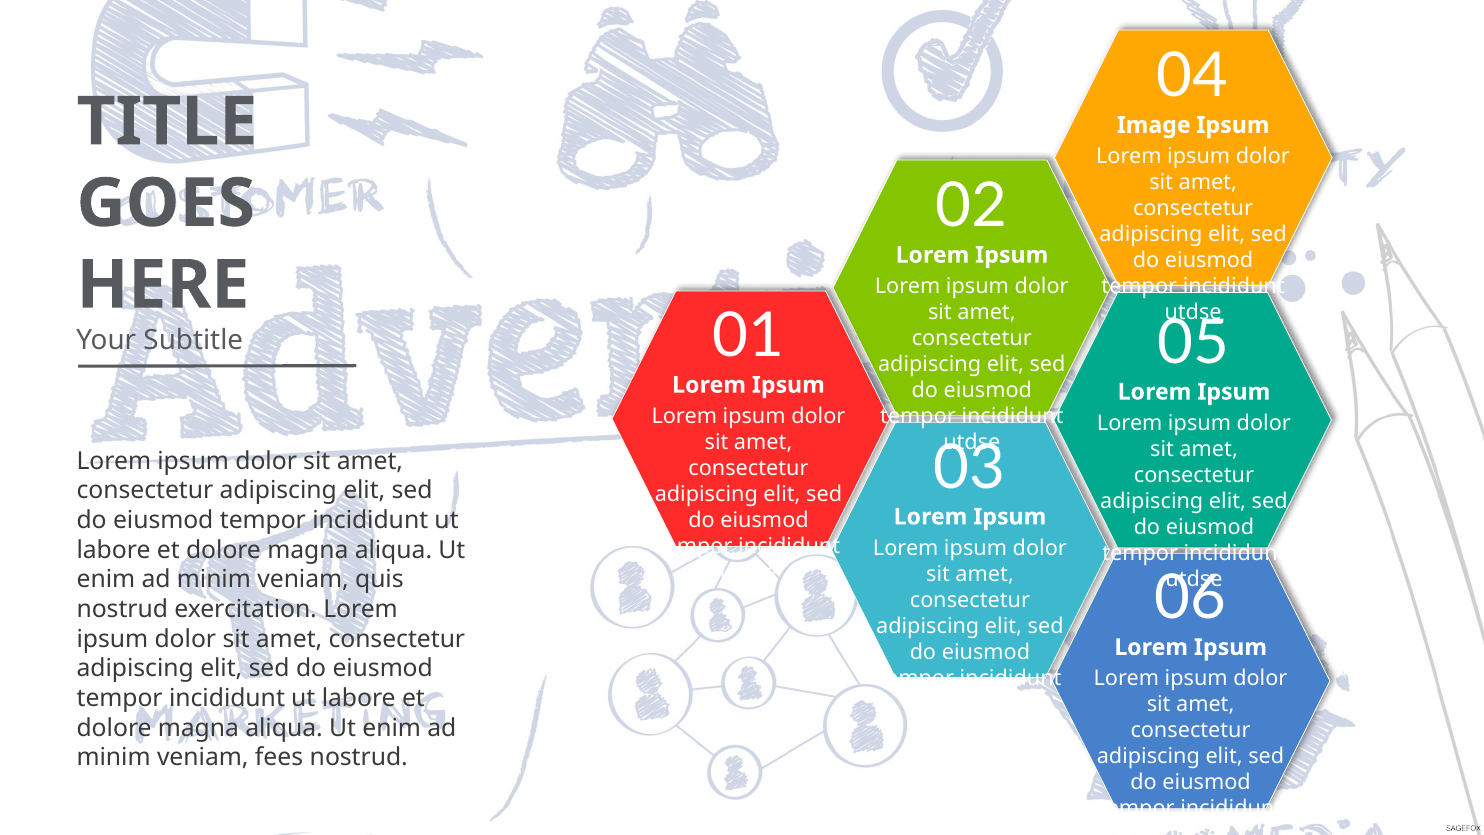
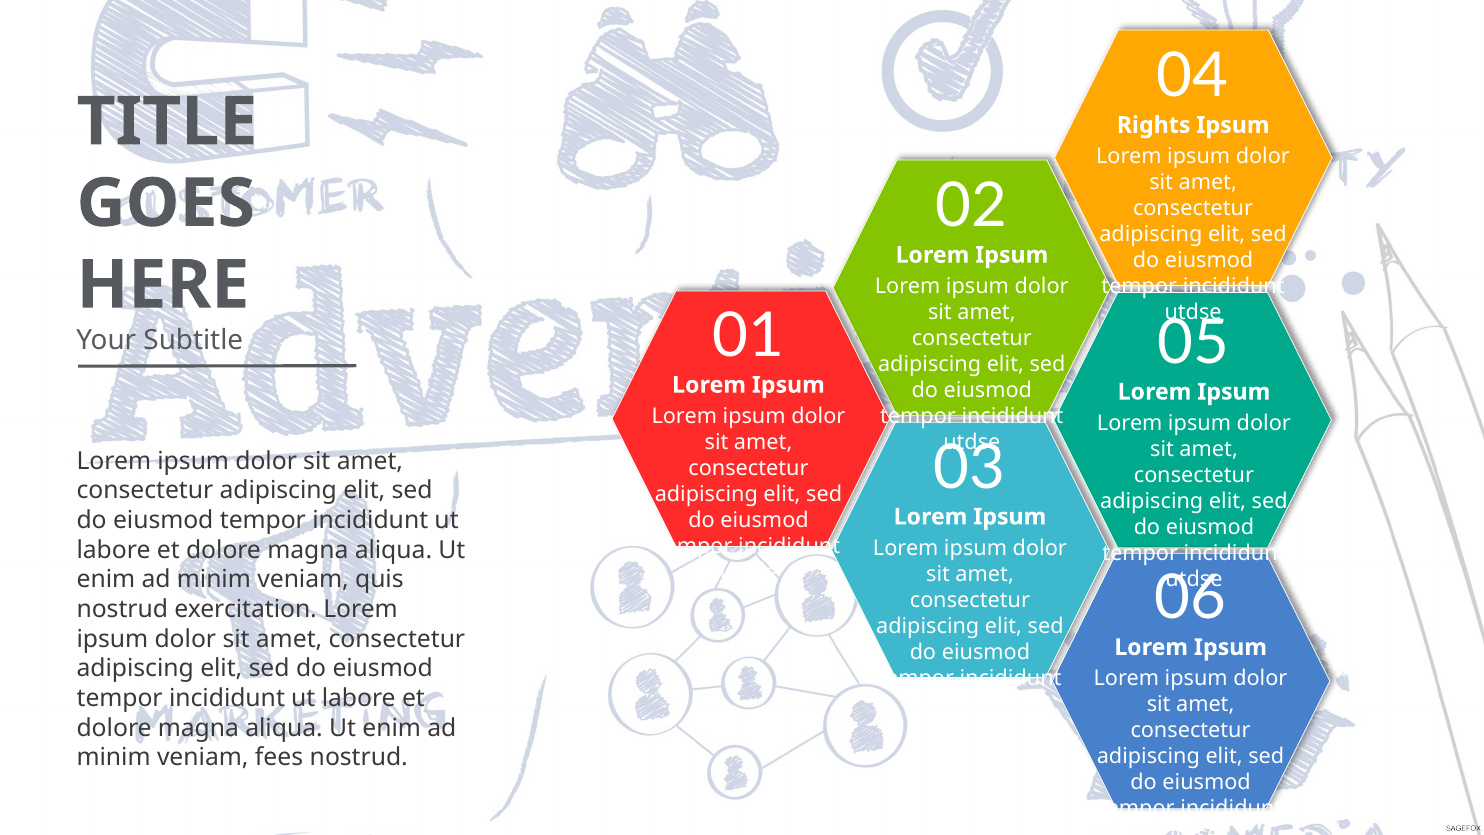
Image: Image -> Rights
